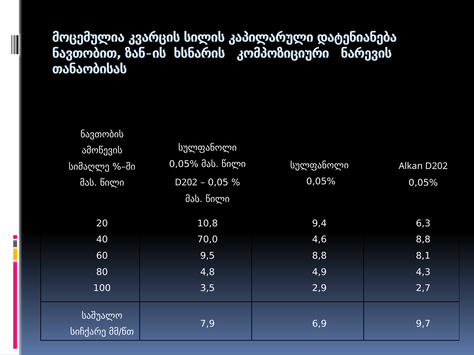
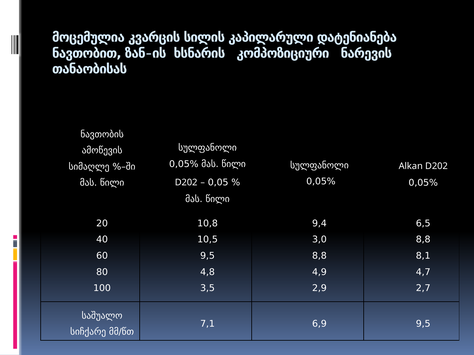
6,3: 6,3 -> 6,5
70,0: 70,0 -> 10,5
4,6: 4,6 -> 3,0
4,3: 4,3 -> 4,7
7,9: 7,9 -> 7,1
6,9 9,7: 9,7 -> 9,5
